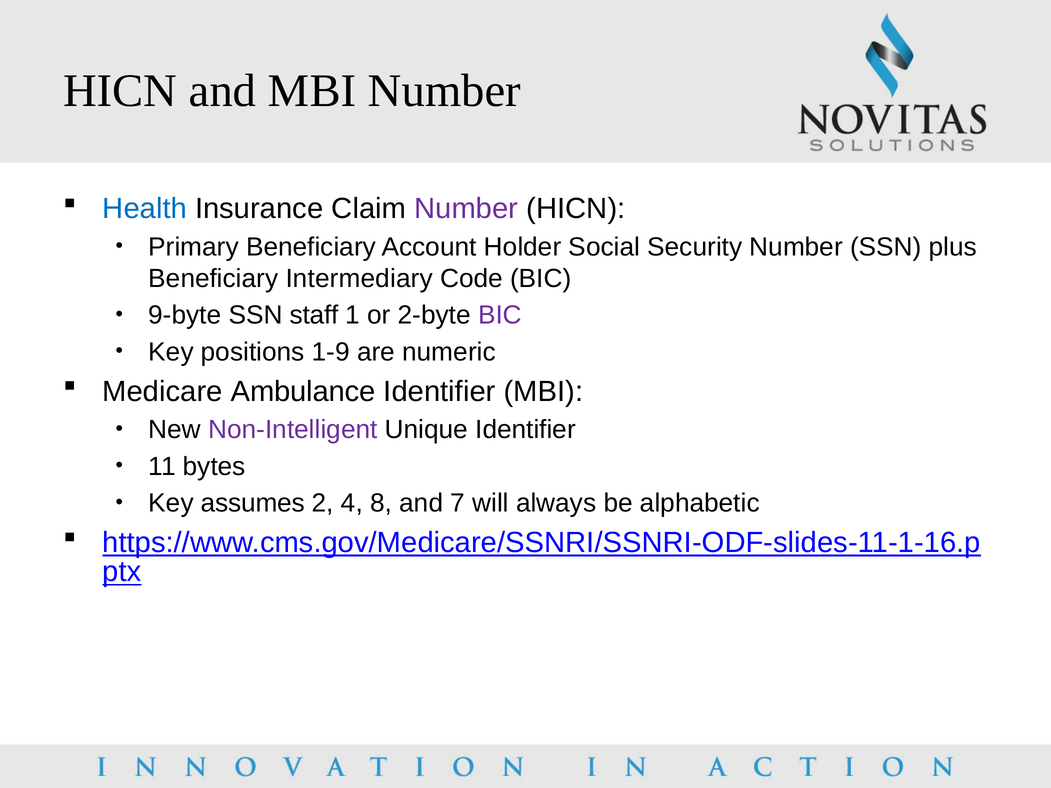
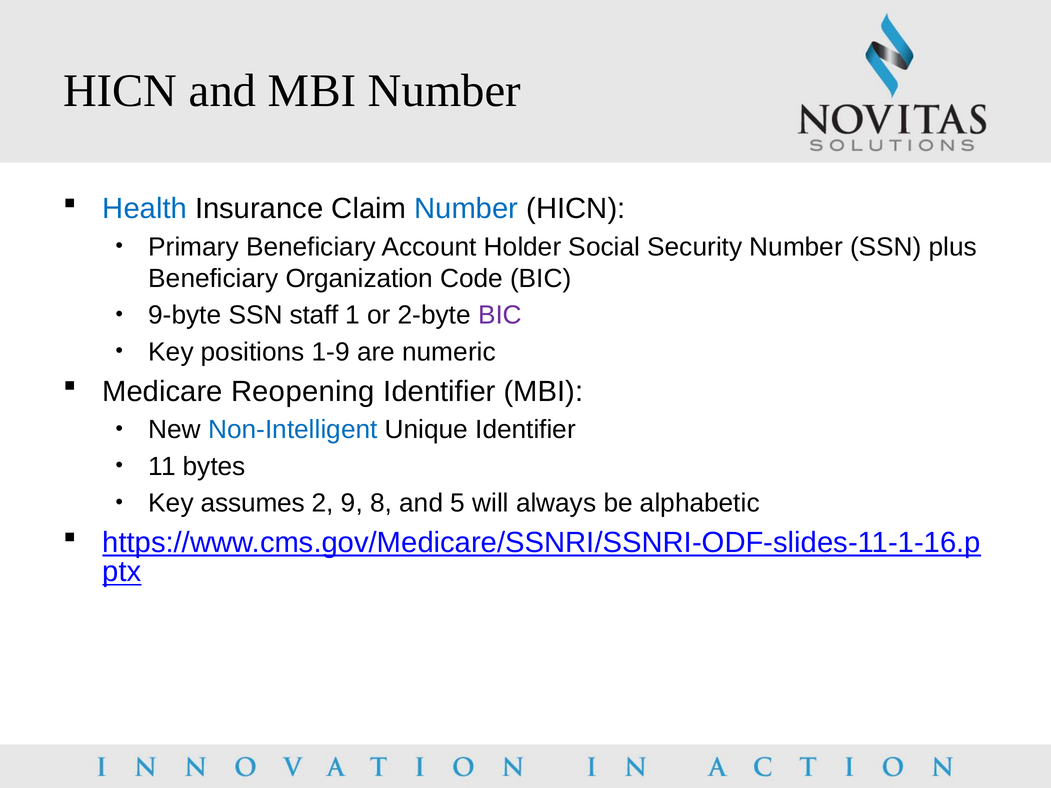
Number at (466, 209) colour: purple -> blue
Intermediary: Intermediary -> Organization
Ambulance: Ambulance -> Reopening
Non-Intelligent colour: purple -> blue
4: 4 -> 9
7: 7 -> 5
